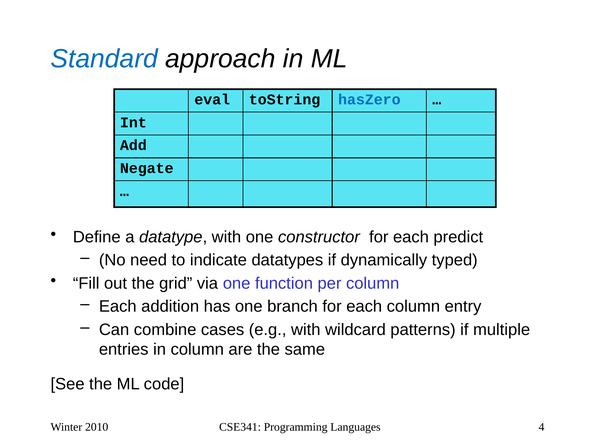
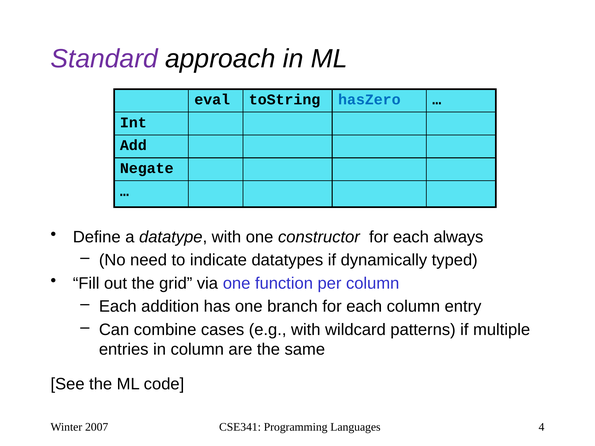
Standard colour: blue -> purple
predict: predict -> always
2010: 2010 -> 2007
